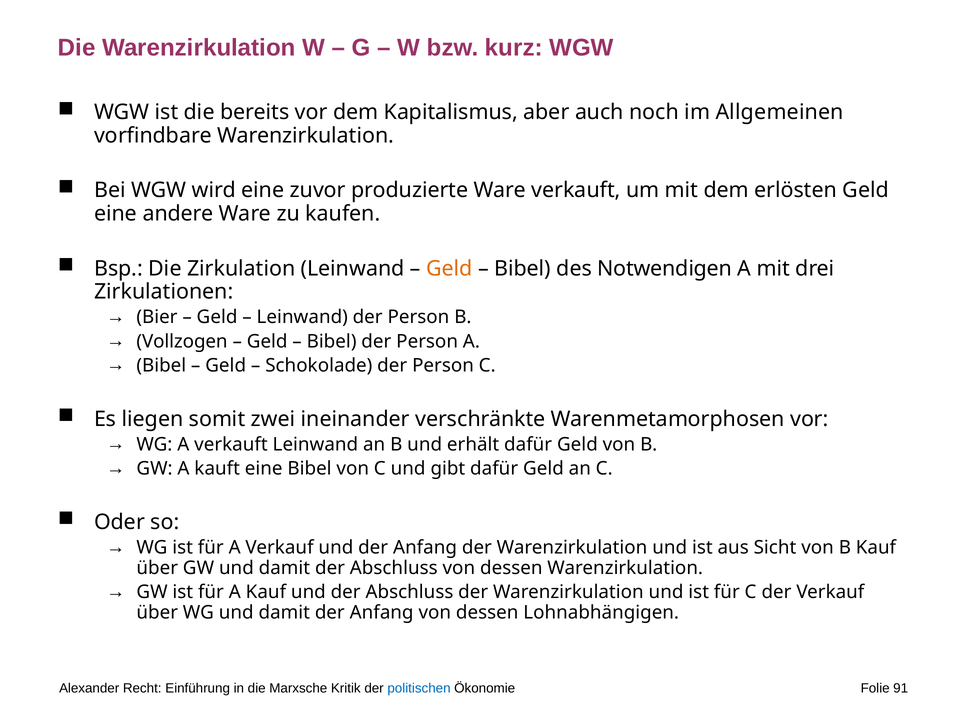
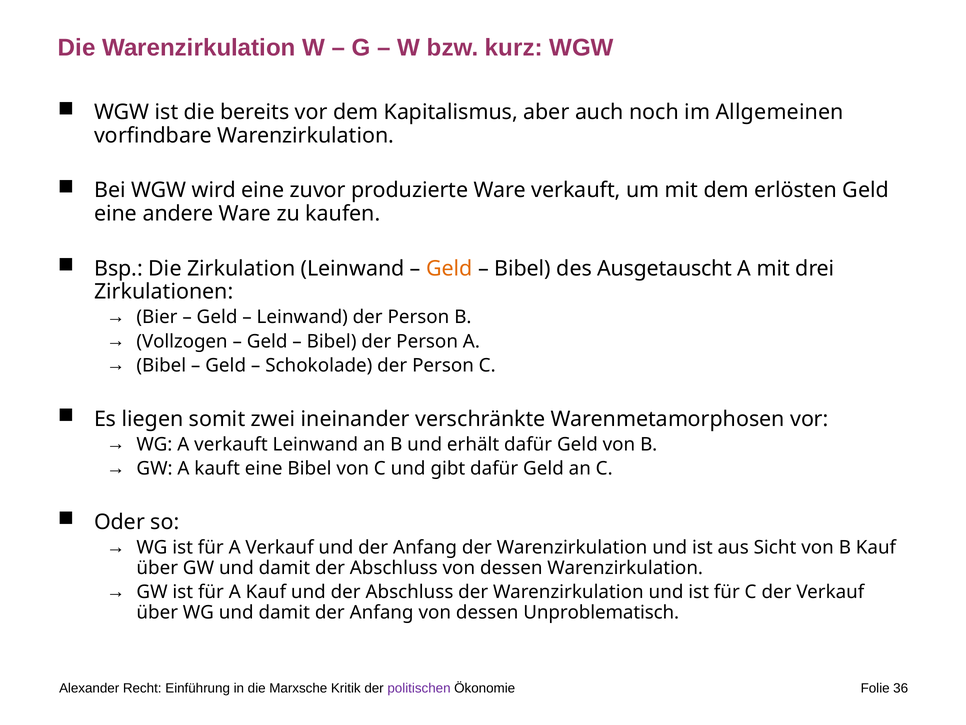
Notwendigen: Notwendigen -> Ausgetauscht
Lohnabhängigen: Lohnabhängigen -> Unproblematisch
politischen colour: blue -> purple
91: 91 -> 36
